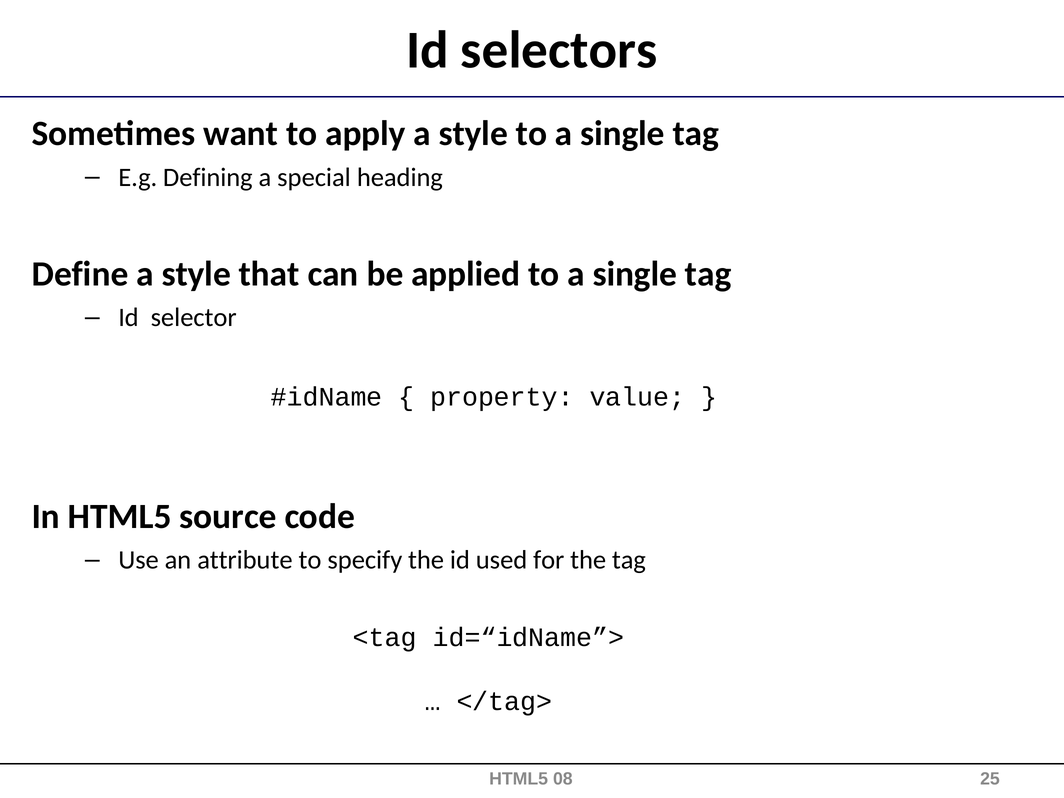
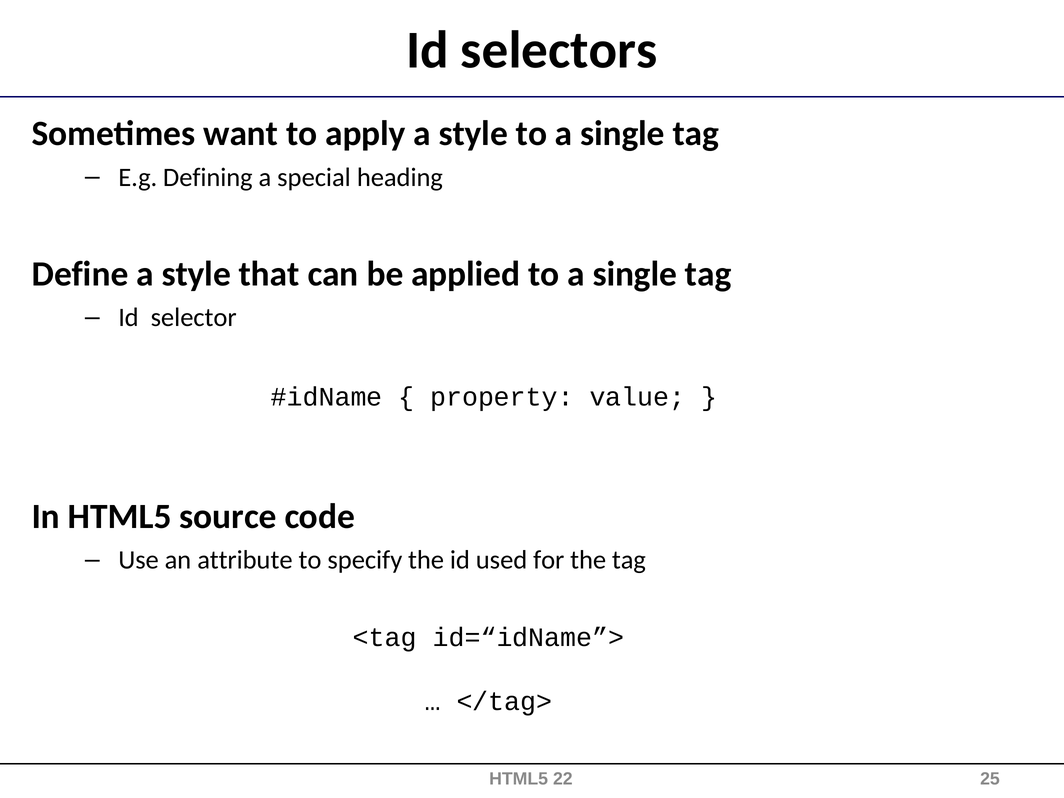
08: 08 -> 22
